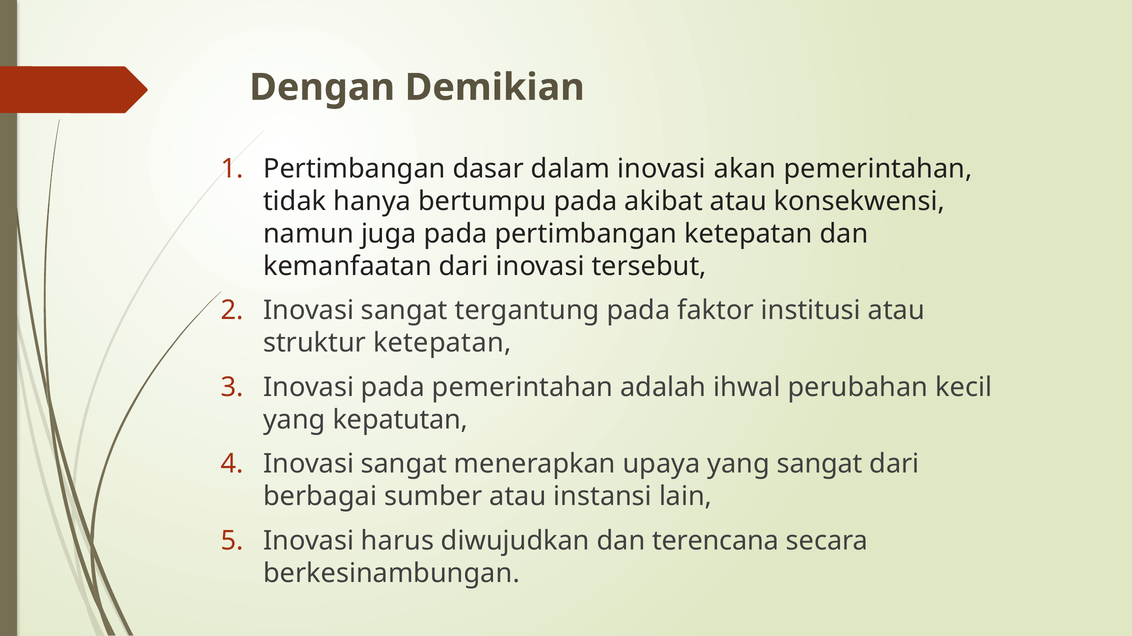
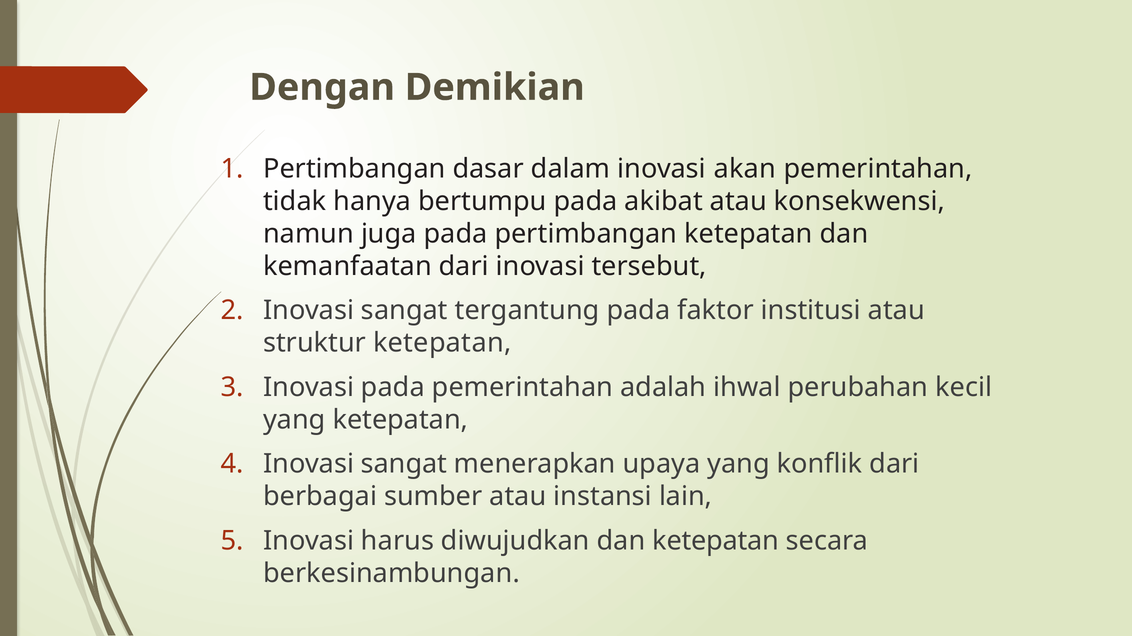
yang kepatutan: kepatutan -> ketepatan
yang sangat: sangat -> konflik
dan terencana: terencana -> ketepatan
